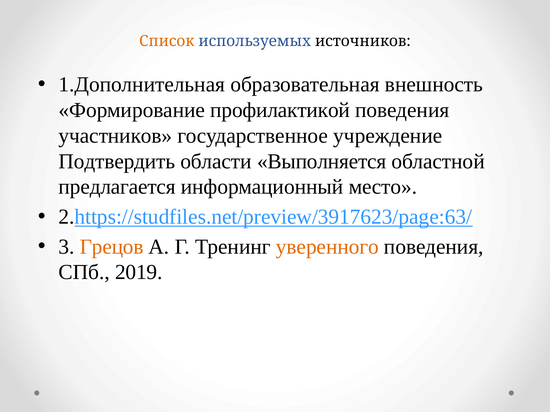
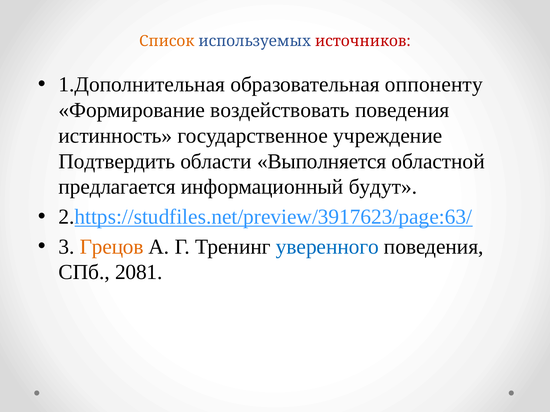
источников colour: black -> red
внешность: внешность -> оппоненту
профилактикой: профилактикой -> воздействовать
участников: участников -> истинность
место: место -> будут
уверенного colour: orange -> blue
2019: 2019 -> 2081
